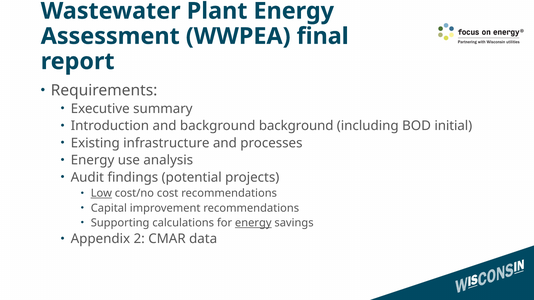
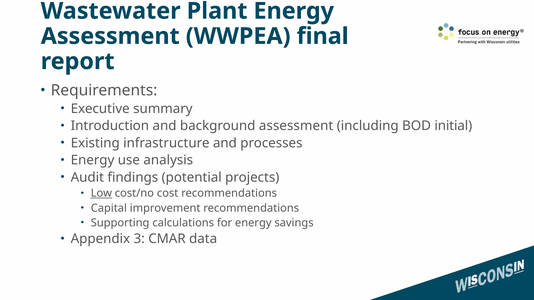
background background: background -> assessment
energy at (253, 223) underline: present -> none
2: 2 -> 3
